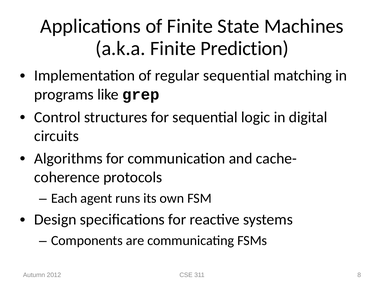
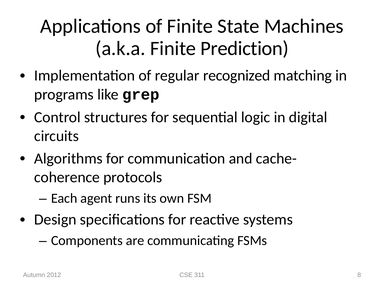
regular sequential: sequential -> recognized
